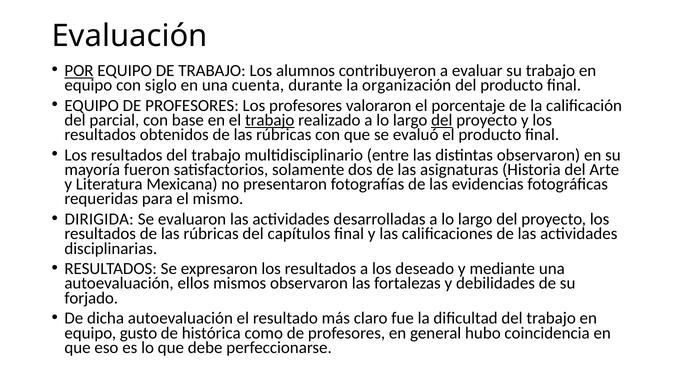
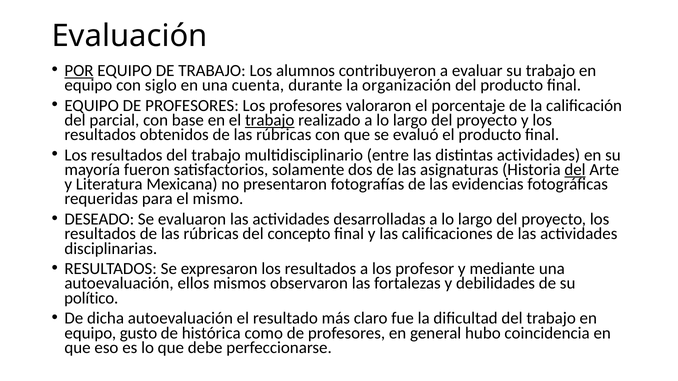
del at (442, 120) underline: present -> none
distintas observaron: observaron -> actividades
del at (575, 170) underline: none -> present
DIRIGIDA: DIRIGIDA -> DESEADO
capítulos: capítulos -> concepto
deseado: deseado -> profesor
forjado: forjado -> político
